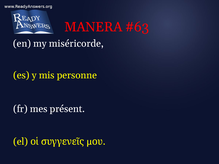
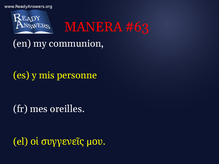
miséricorde: miséricorde -> communion
présent: présent -> oreilles
